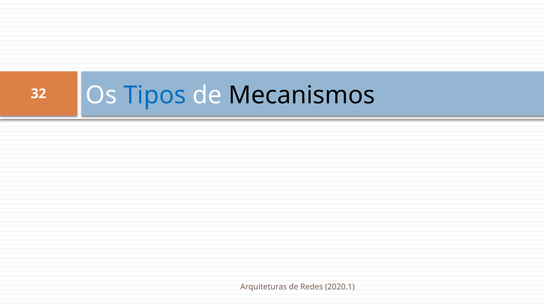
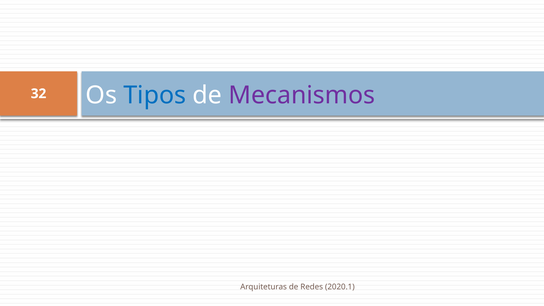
Mecanismos colour: black -> purple
